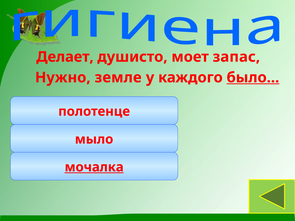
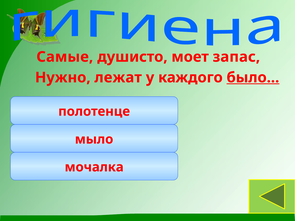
Делает: Делает -> Самые
земле: земле -> лежат
мочалка underline: present -> none
